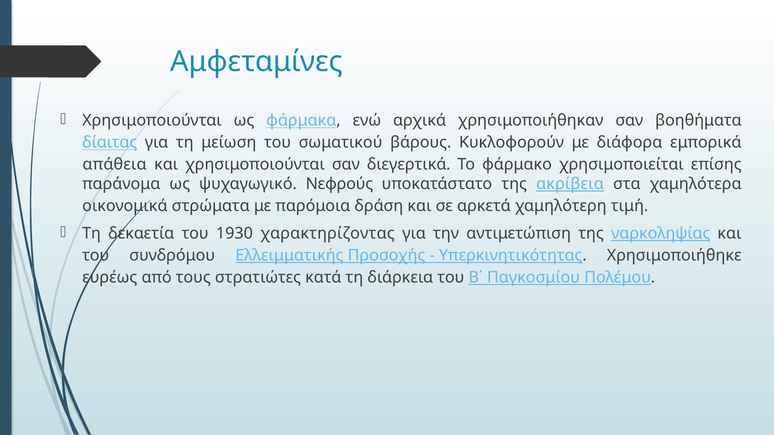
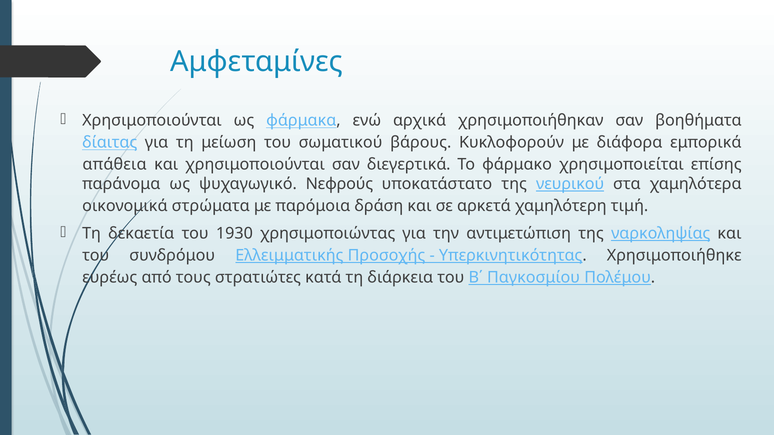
ακρίβεια: ακρίβεια -> νευρικού
χαρακτηρίζοντας: χαρακτηρίζοντας -> χρησιμοποιώντας
